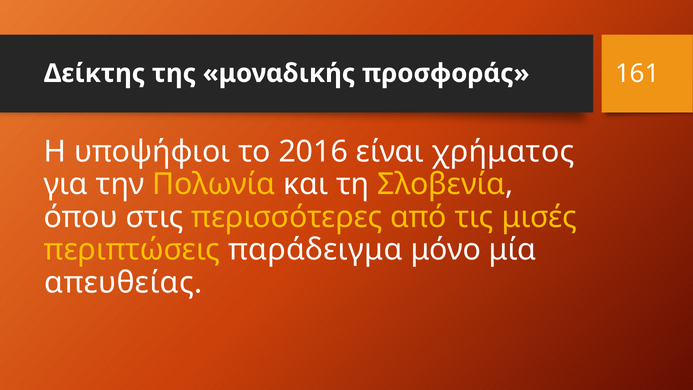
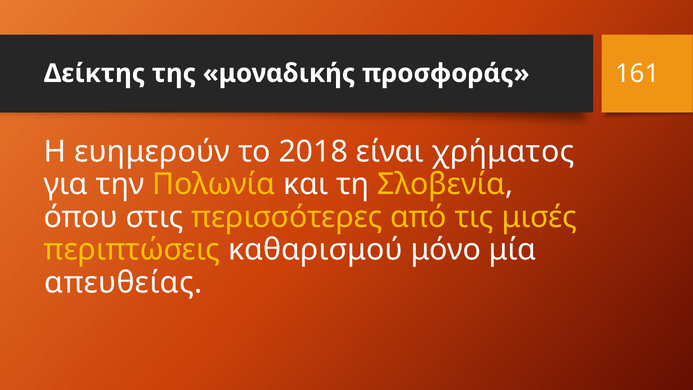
υποψήφιοι: υποψήφιοι -> ευημερούν
2016: 2016 -> 2018
παράδειγμα: παράδειγμα -> καθαρισμού
